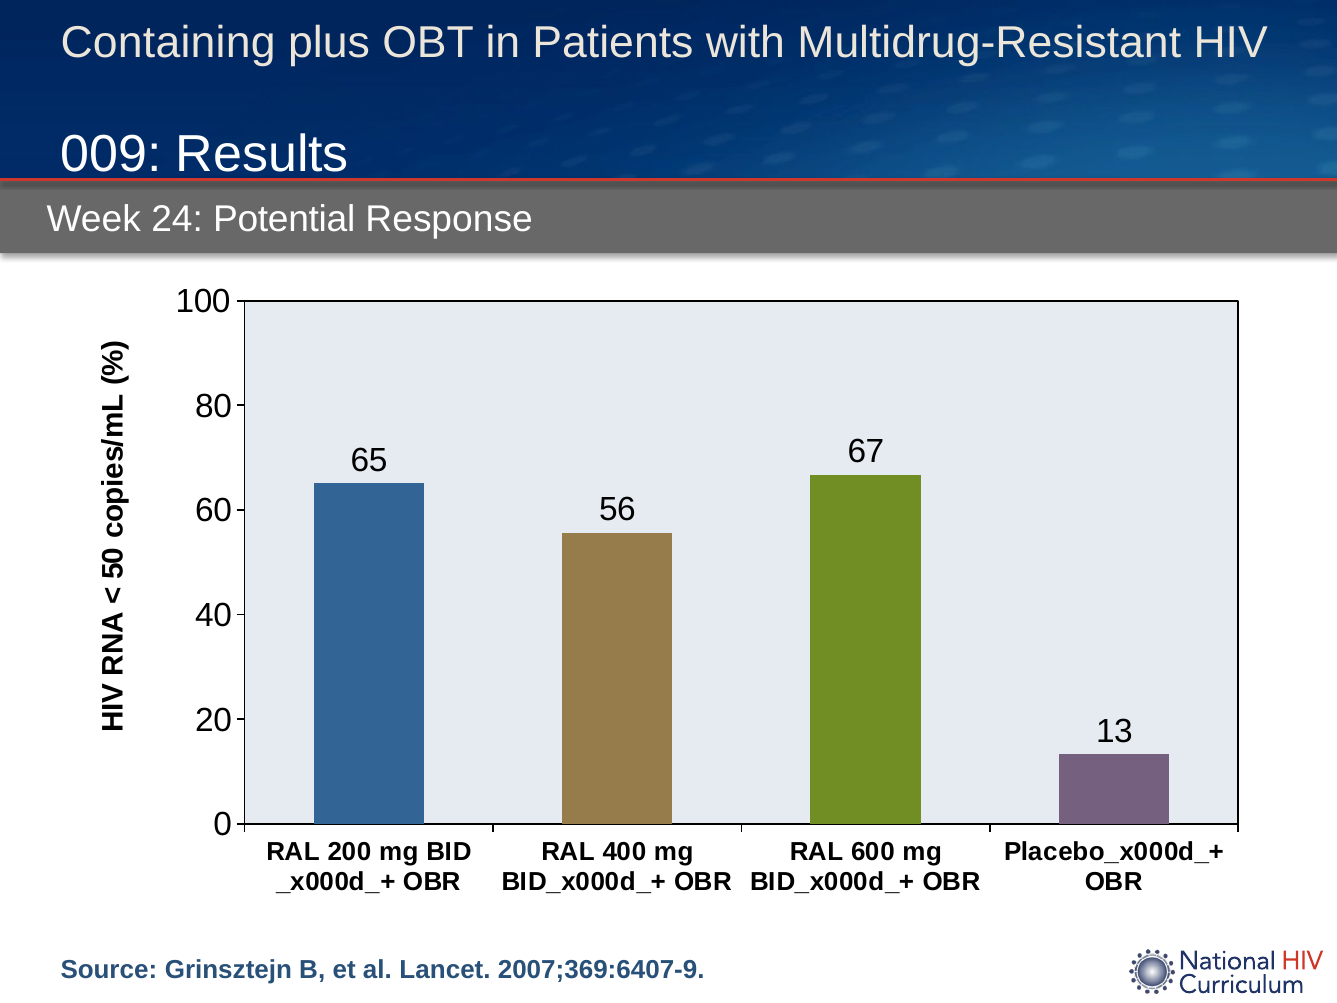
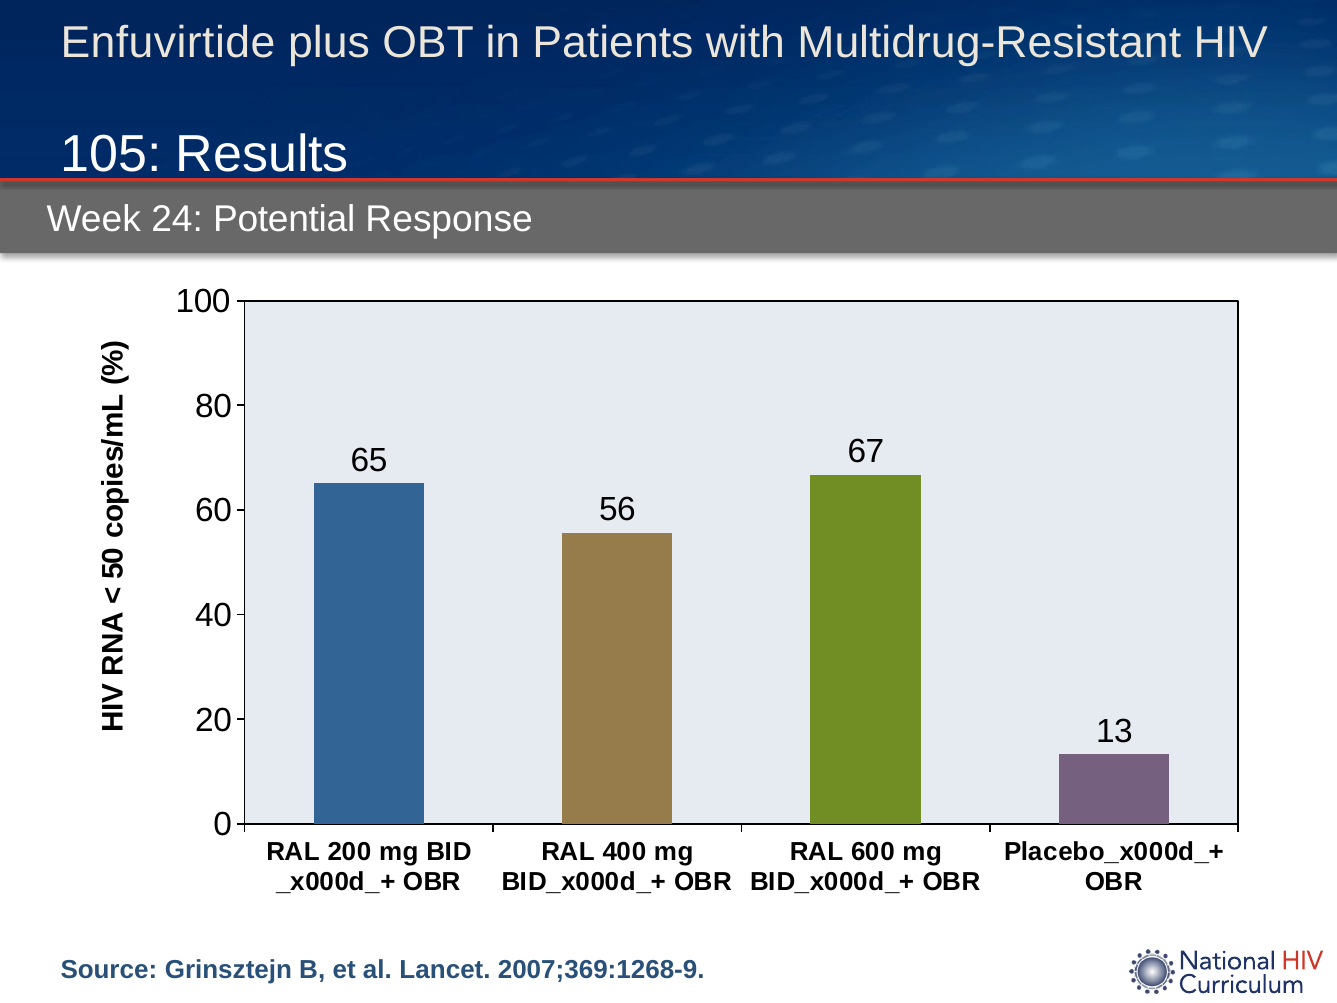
Containing: Containing -> Enfuvirtide
009: 009 -> 105
2007;369:6407-9: 2007;369:6407-9 -> 2007;369:1268-9
